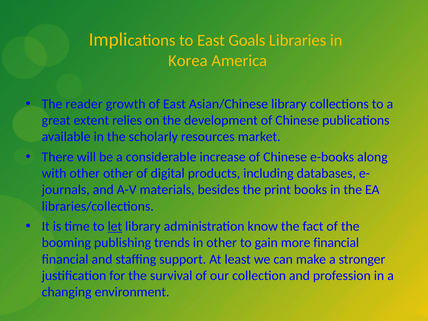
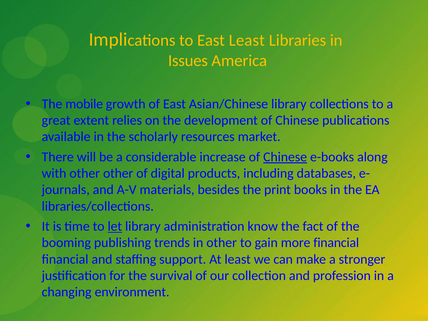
East Goals: Goals -> Least
Korea: Korea -> Issues
reader: reader -> mobile
Chinese at (285, 157) underline: none -> present
